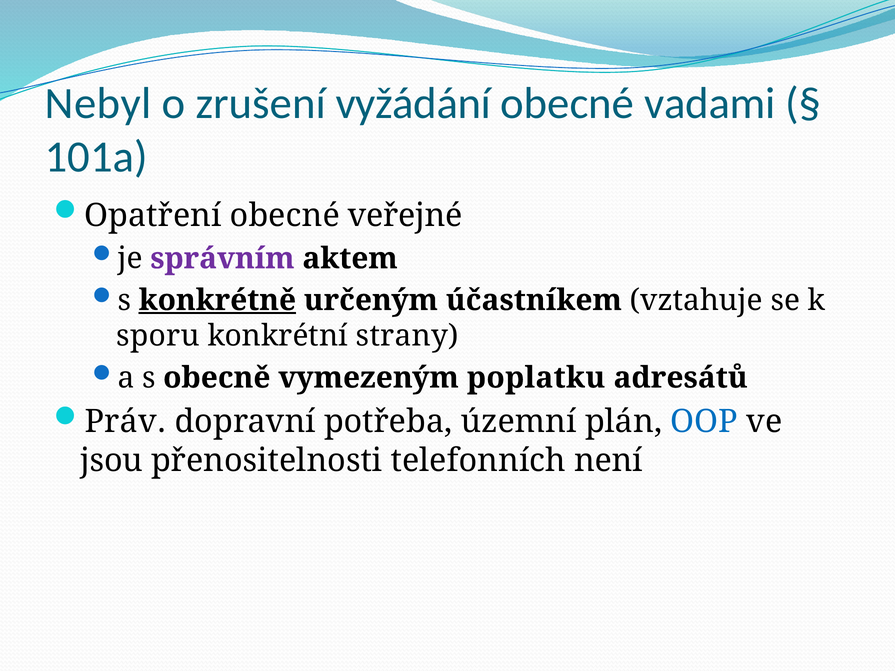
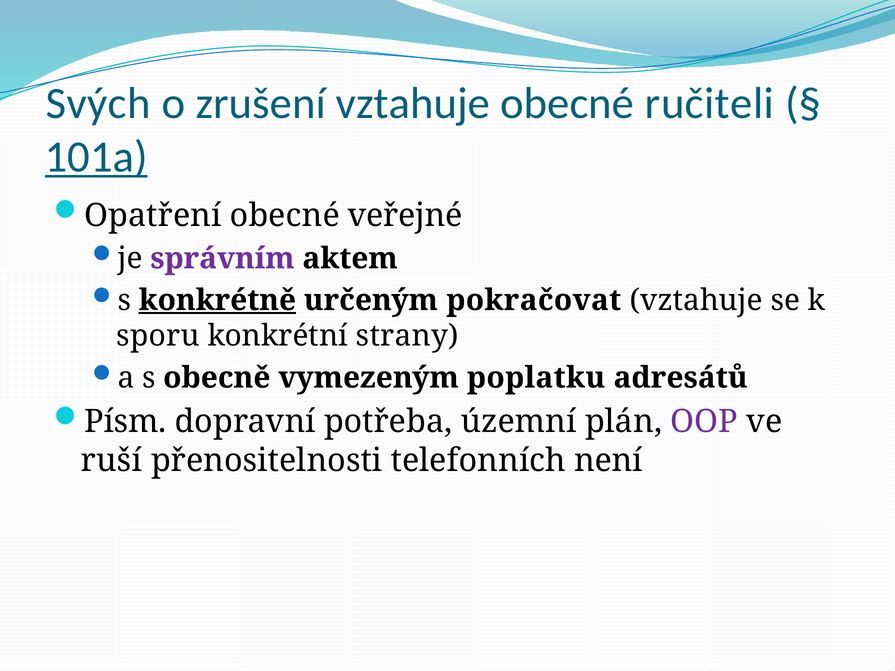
Nebyl: Nebyl -> Svých
zrušení vyžádání: vyžádání -> vztahuje
vadami: vadami -> ručiteli
101a underline: none -> present
účastníkem: účastníkem -> pokračovat
Práv: Práv -> Písm
OOP colour: blue -> purple
jsou: jsou -> ruší
